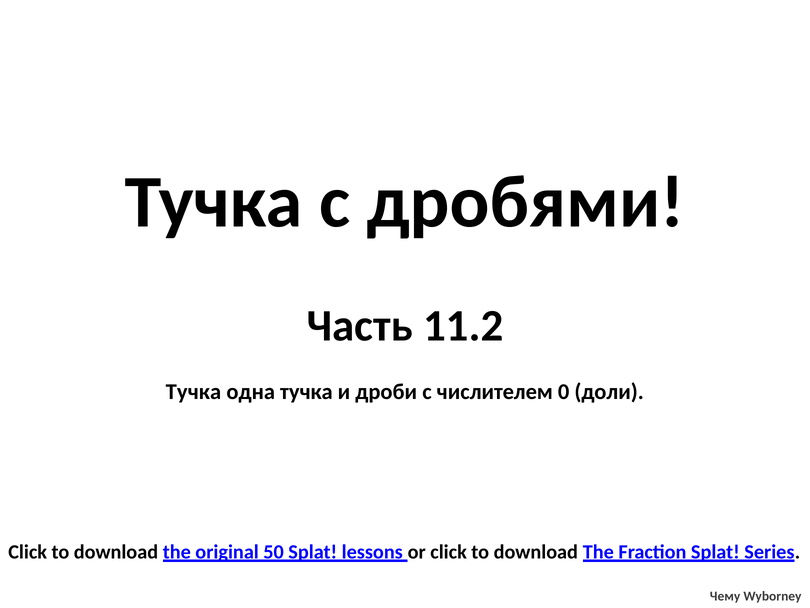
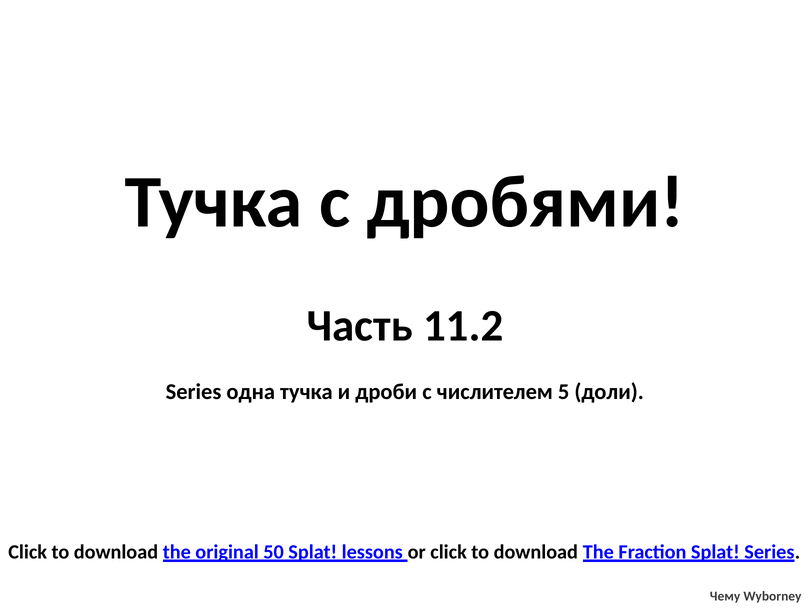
Тучка at (193, 392): Тучка -> Series
0: 0 -> 5
